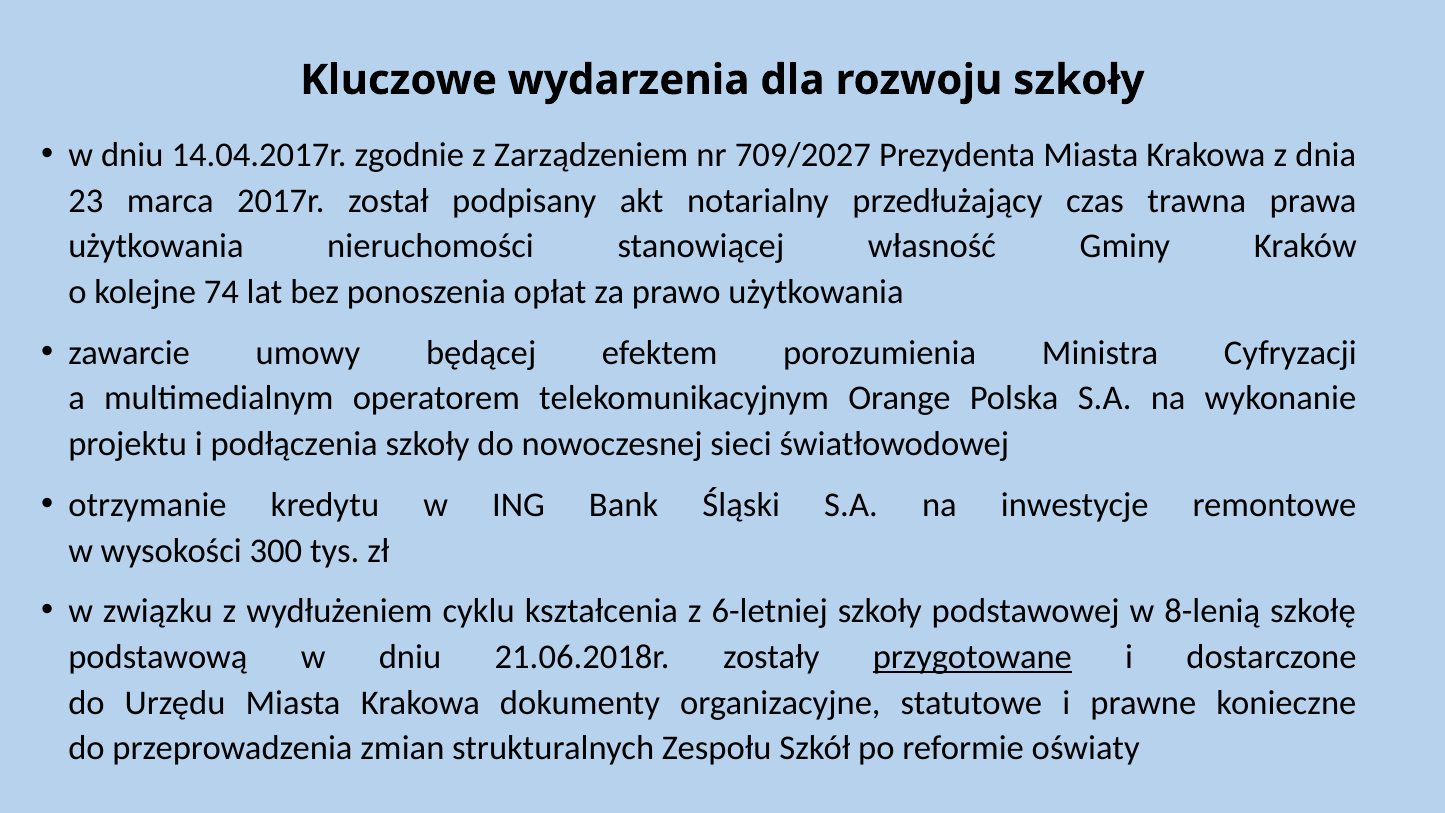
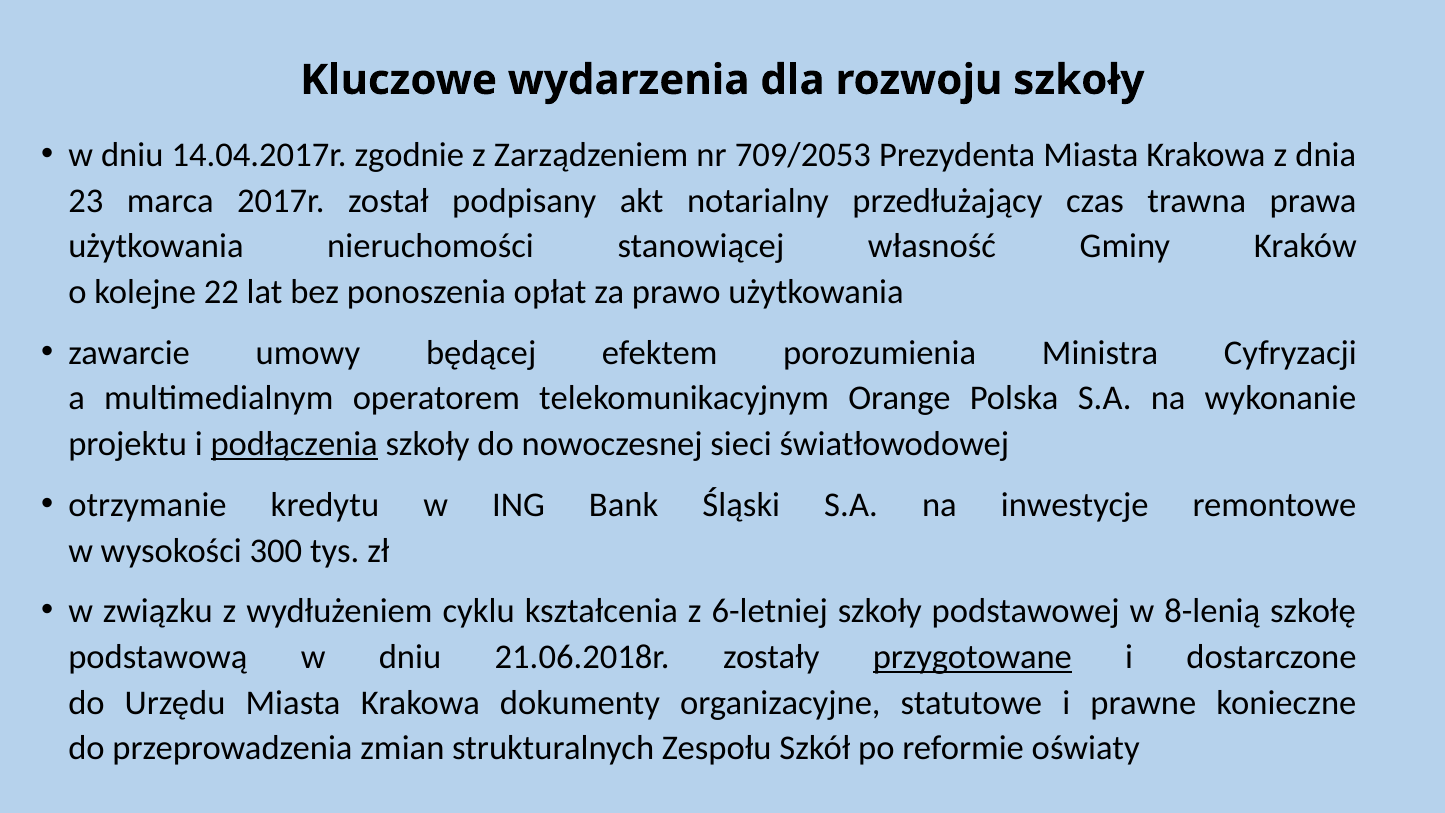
709/2027: 709/2027 -> 709/2053
74: 74 -> 22
podłączenia underline: none -> present
